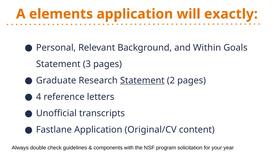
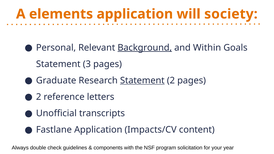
exactly: exactly -> society
Background underline: none -> present
4 at (39, 97): 4 -> 2
Original/CV: Original/CV -> Impacts/CV
